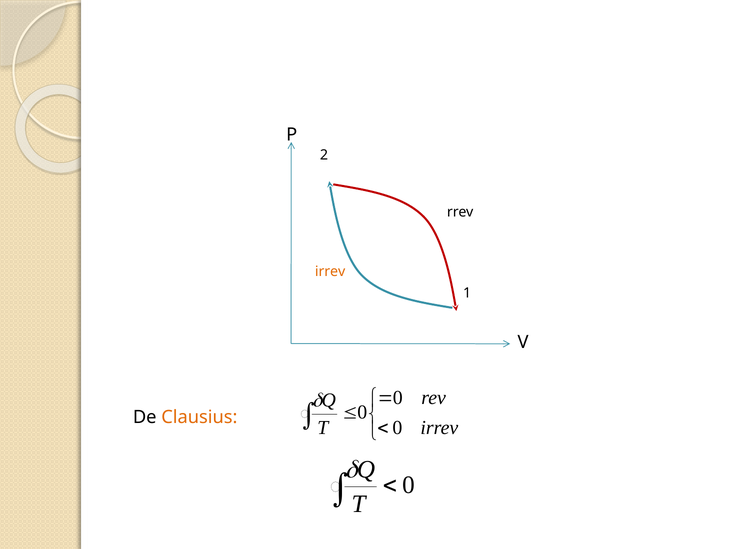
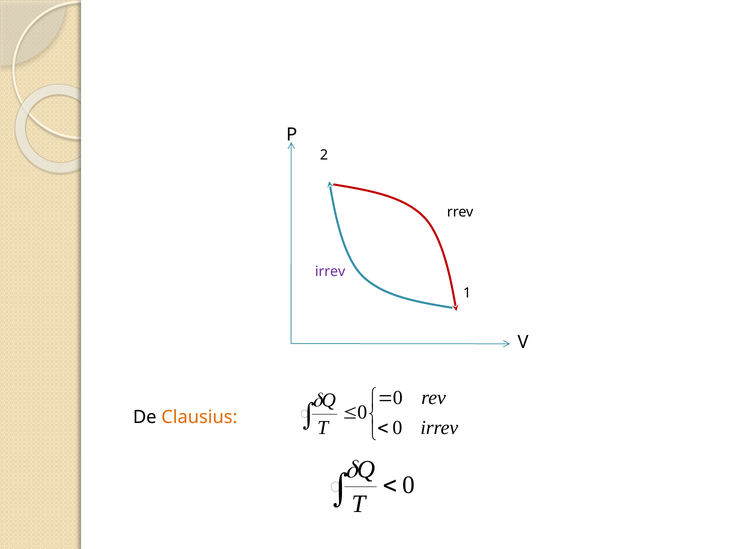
irrev at (330, 272) colour: orange -> purple
